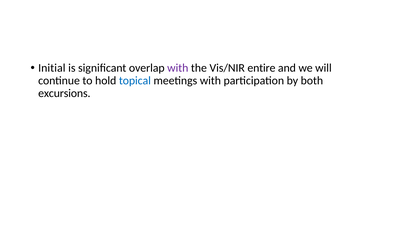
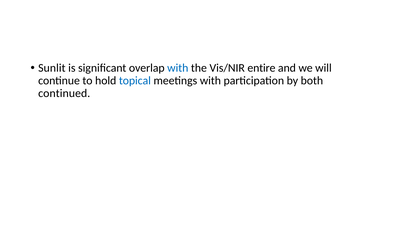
Initial: Initial -> Sunlit
with at (178, 68) colour: purple -> blue
excursions: excursions -> continued
